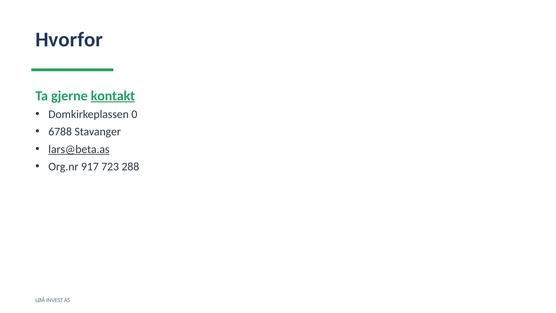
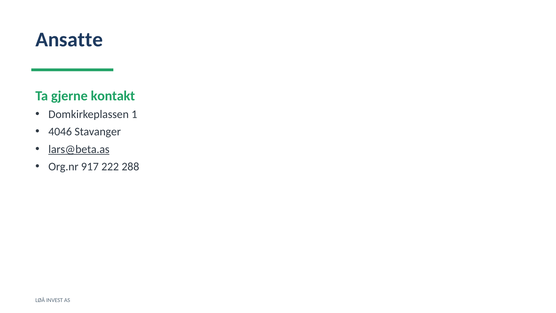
Hvorfor: Hvorfor -> Ansatte
kontakt underline: present -> none
0: 0 -> 1
6788: 6788 -> 4046
723: 723 -> 222
